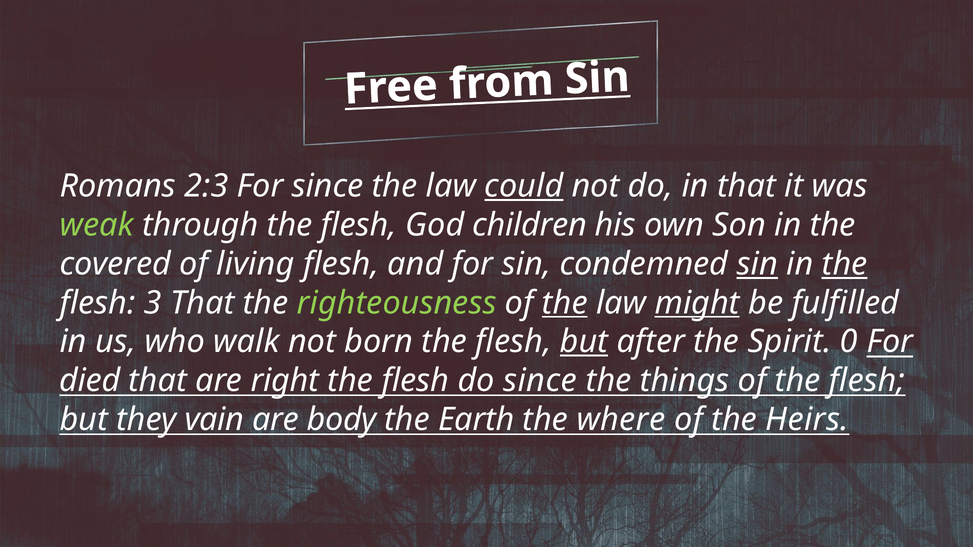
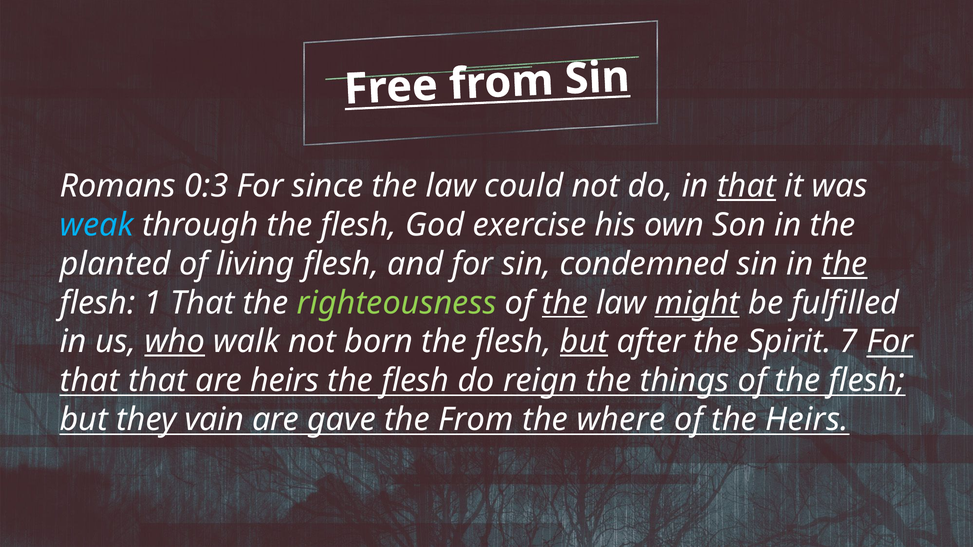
2:3: 2:3 -> 0:3
could underline: present -> none
that at (746, 186) underline: none -> present
weak colour: light green -> light blue
children: children -> exercise
covered: covered -> planted
sin at (757, 264) underline: present -> none
3: 3 -> 1
who underline: none -> present
0: 0 -> 7
died at (90, 381): died -> that
are right: right -> heirs
do since: since -> reign
body: body -> gave
the Earth: Earth -> From
